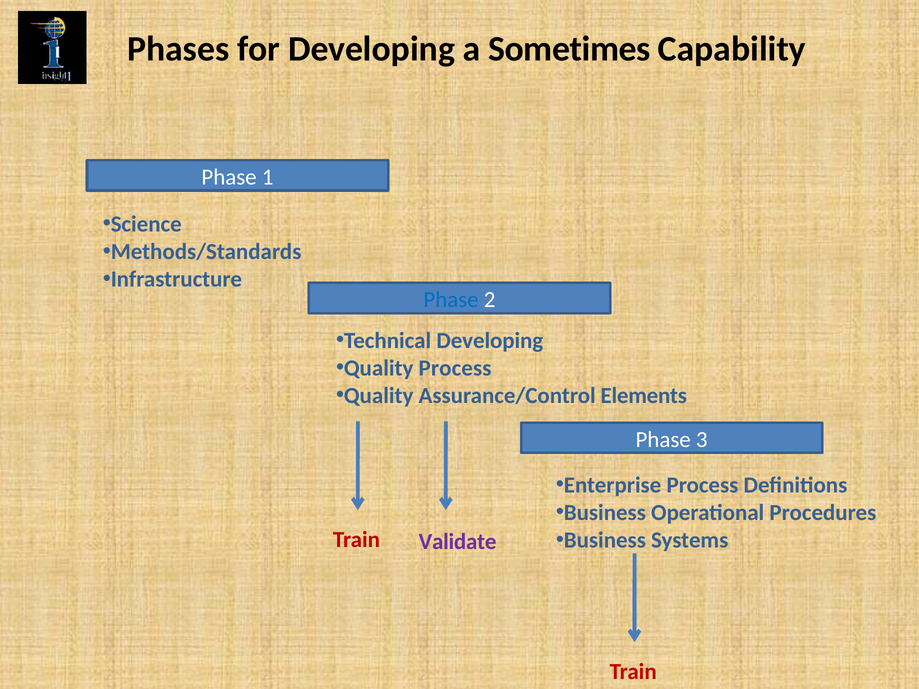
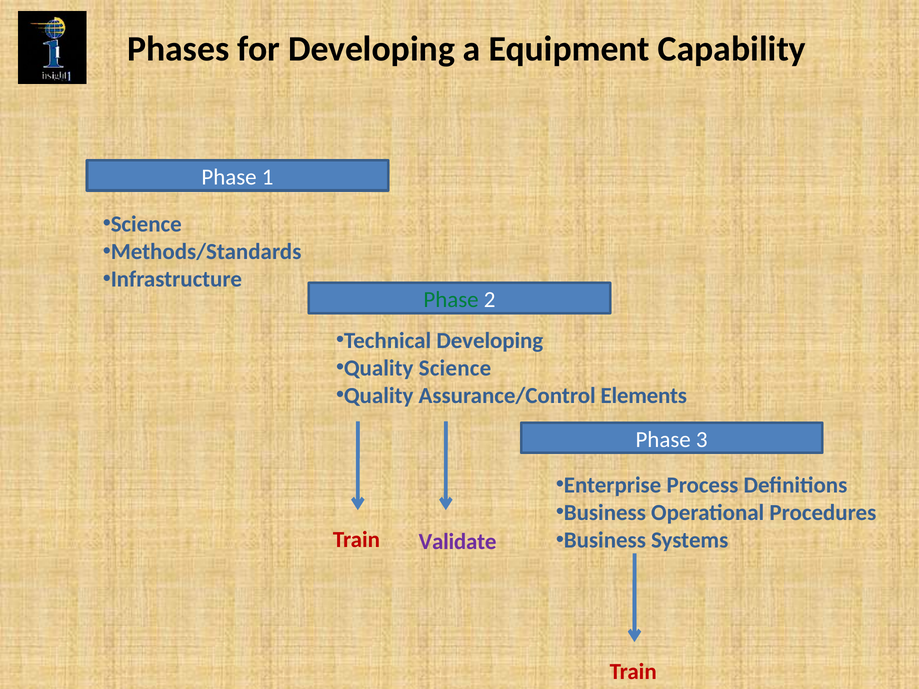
Sometimes: Sometimes -> Equipment
Phase at (451, 300) colour: blue -> green
Quality Process: Process -> Science
